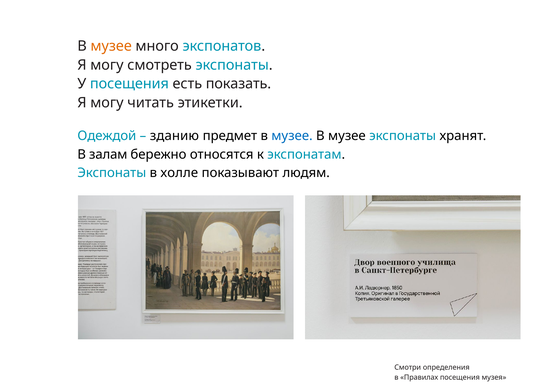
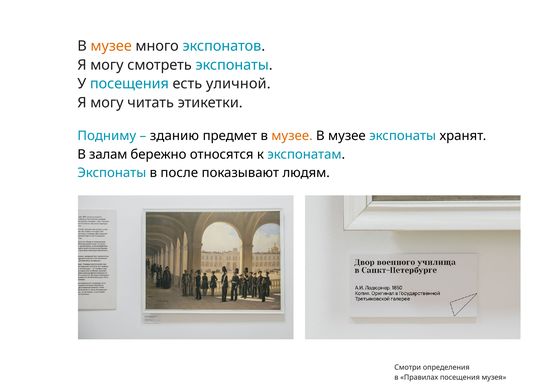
показать: показать -> уличной
Одеждой: Одеждой -> Подниму
музее at (292, 136) colour: blue -> orange
холле: холле -> после
